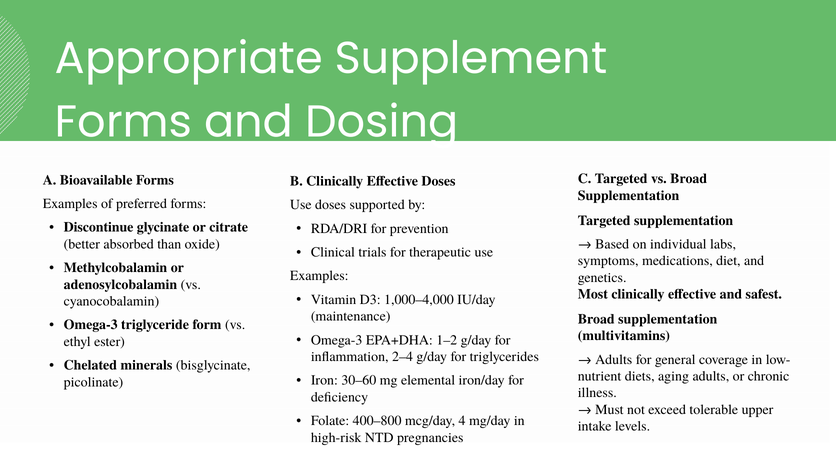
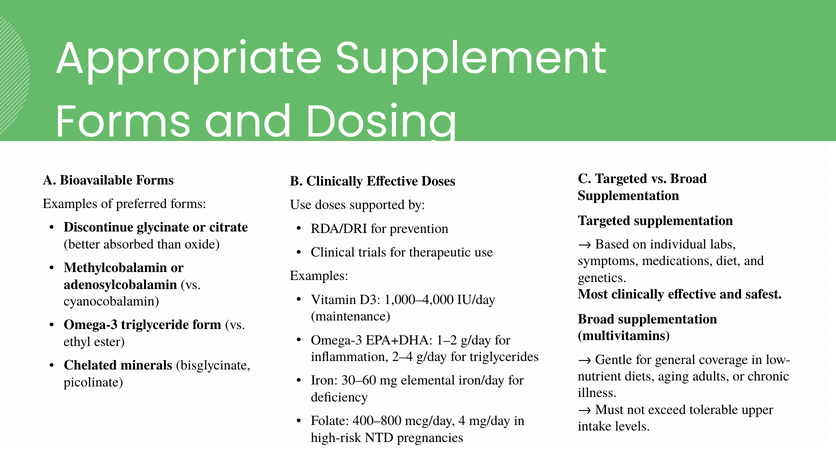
Adults at (614, 360): Adults -> Gentle
